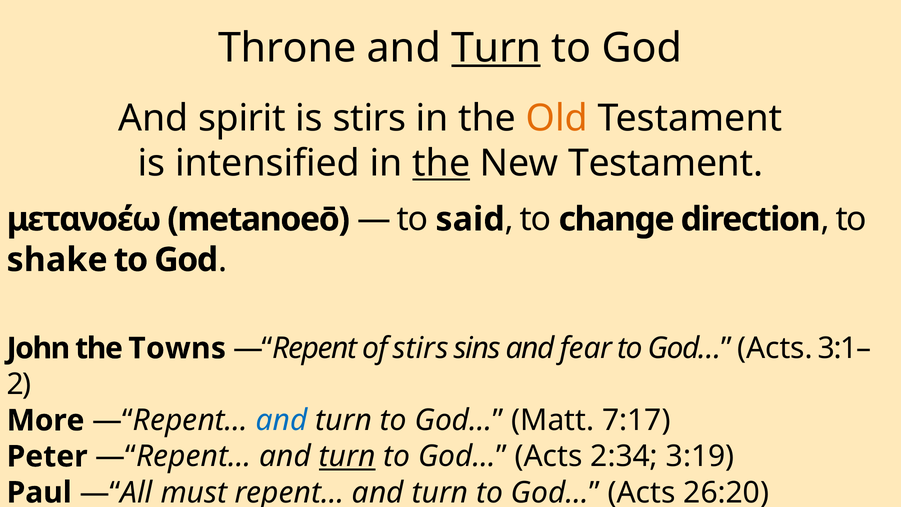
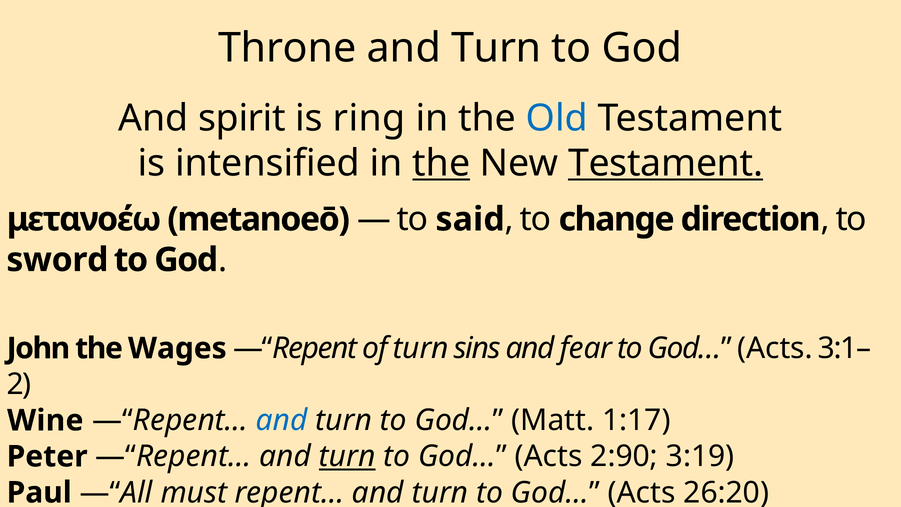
Turn at (496, 48) underline: present -> none
is stirs: stirs -> ring
Old colour: orange -> blue
Testament at (666, 163) underline: none -> present
shake: shake -> sword
Towns: Towns -> Wages
of stirs: stirs -> turn
More: More -> Wine
7:17: 7:17 -> 1:17
2:34: 2:34 -> 2:90
